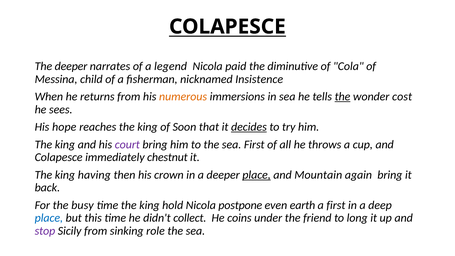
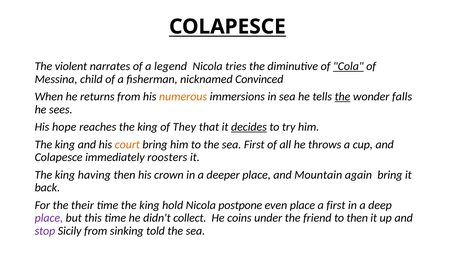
The deeper: deeper -> violent
paid: paid -> tries
Cola underline: none -> present
Insistence: Insistence -> Convinced
cost: cost -> falls
Soon: Soon -> They
court colour: purple -> orange
chestnut: chestnut -> roosters
place at (257, 175) underline: present -> none
busy: busy -> their
even earth: earth -> place
place at (49, 218) colour: blue -> purple
to long: long -> then
role: role -> told
